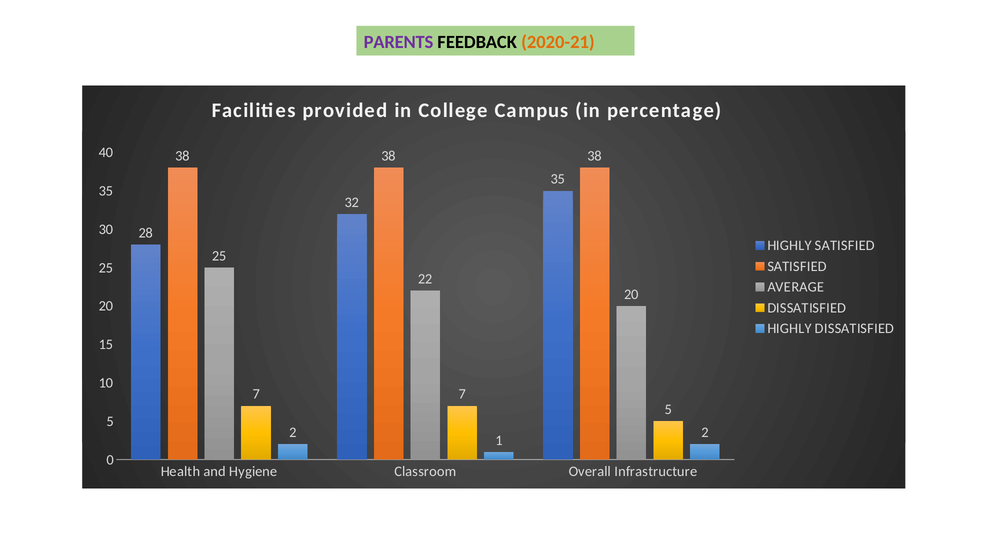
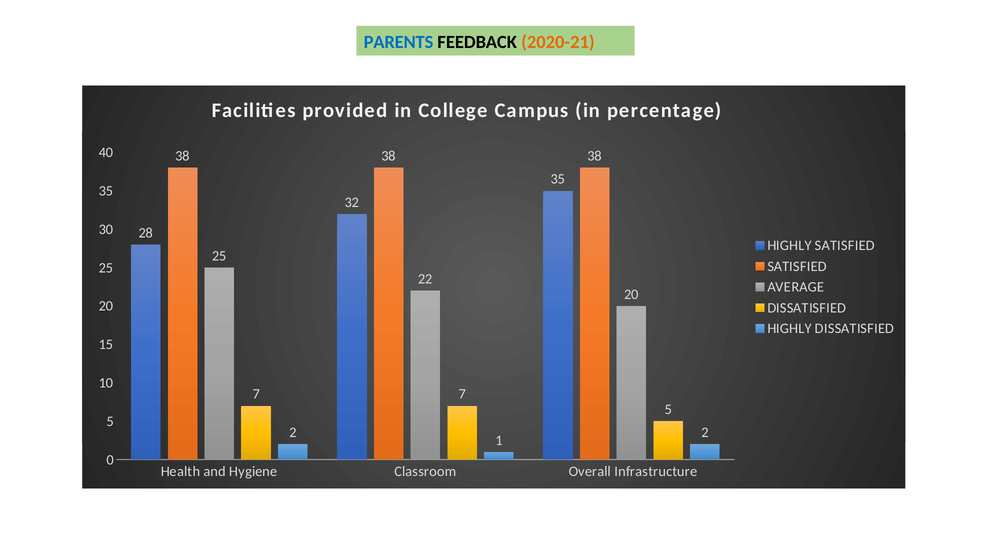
PARENTS colour: purple -> blue
